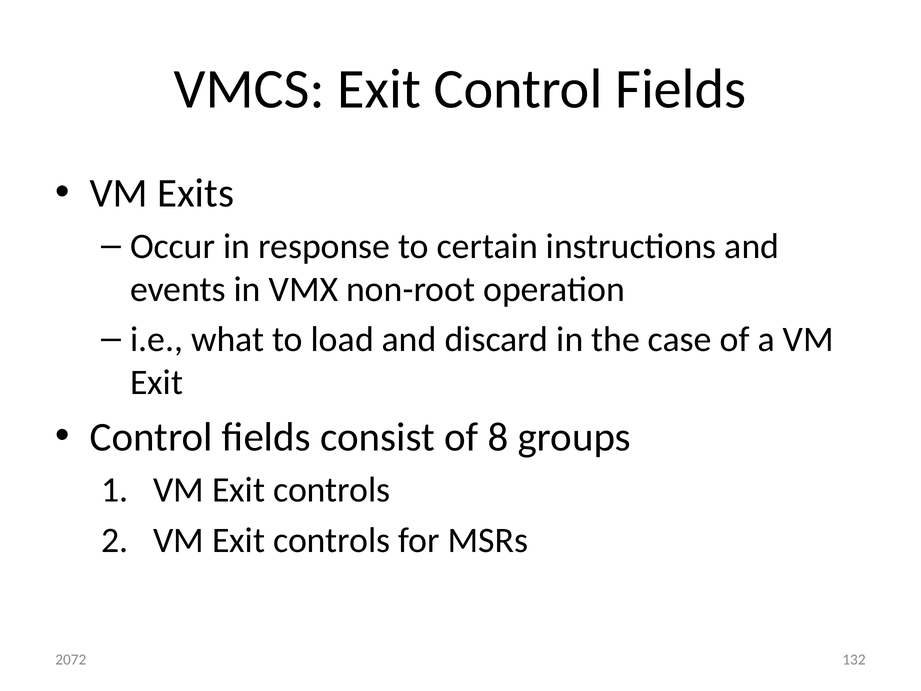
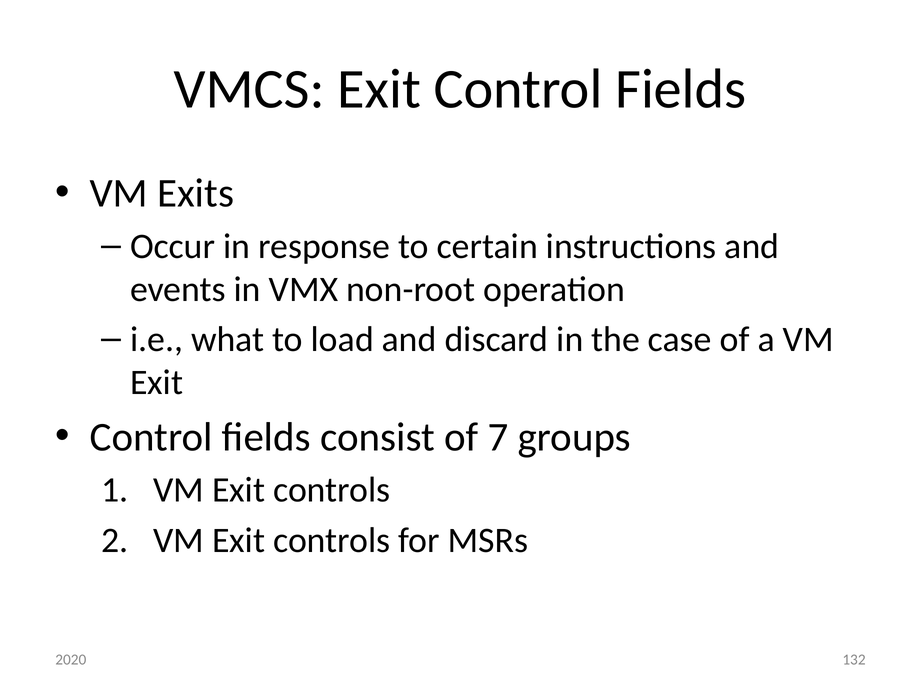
8: 8 -> 7
2072: 2072 -> 2020
